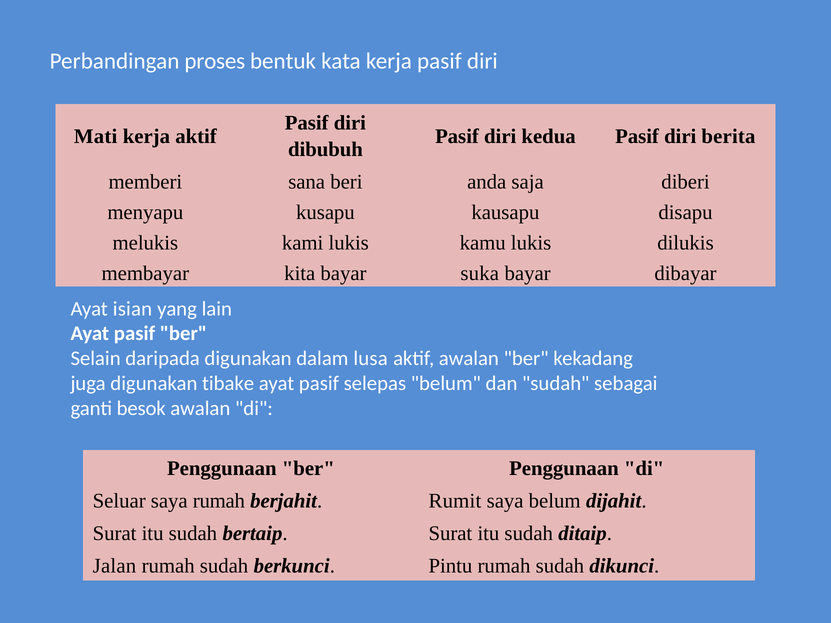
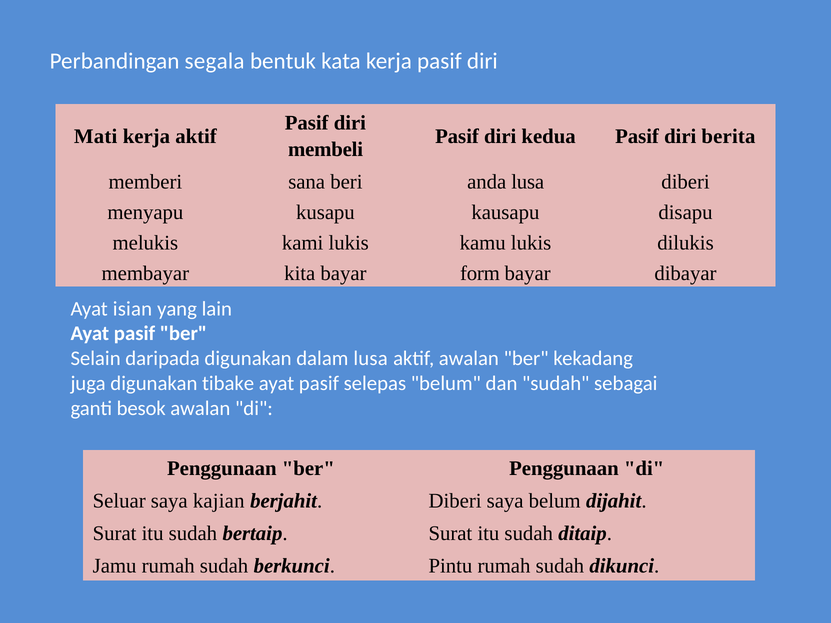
proses: proses -> segala
dibubuh: dibubuh -> membeli
anda saja: saja -> lusa
suka: suka -> form
saya rumah: rumah -> kajian
berjahit Rumit: Rumit -> Diberi
Jalan: Jalan -> Jamu
